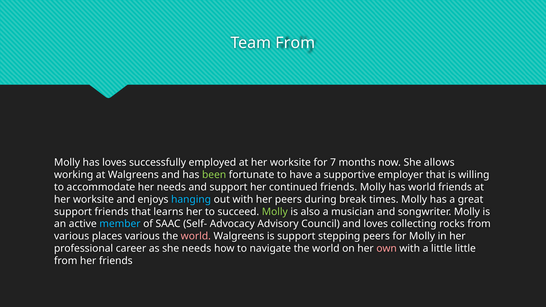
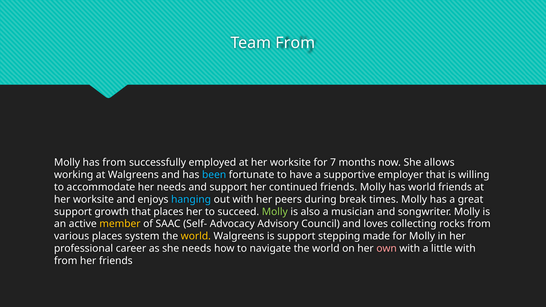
has loves: loves -> from
been colour: light green -> light blue
support friends: friends -> growth
that learns: learns -> places
member colour: light blue -> yellow
places various: various -> system
world at (196, 236) colour: pink -> yellow
stepping peers: peers -> made
little little: little -> with
